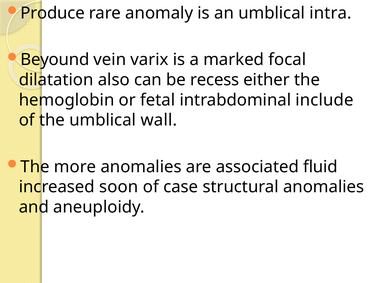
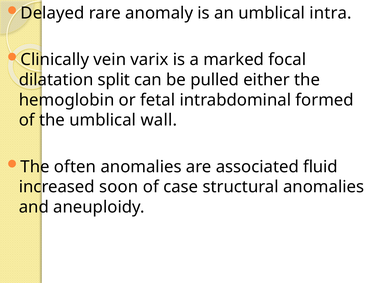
Produce: Produce -> Delayed
Beyound: Beyound -> Clinically
also: also -> split
recess: recess -> pulled
include: include -> formed
more: more -> often
